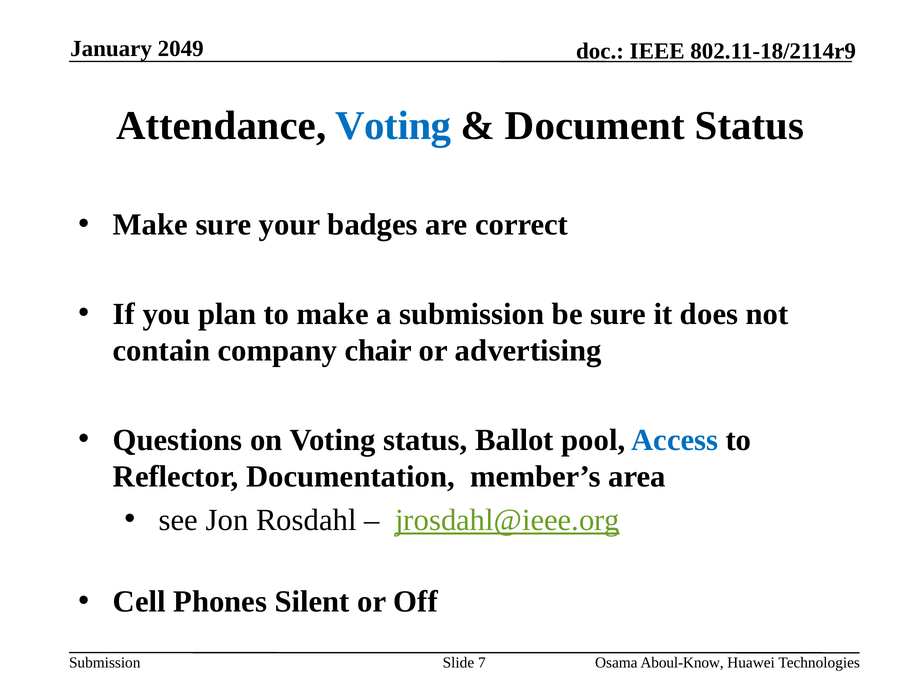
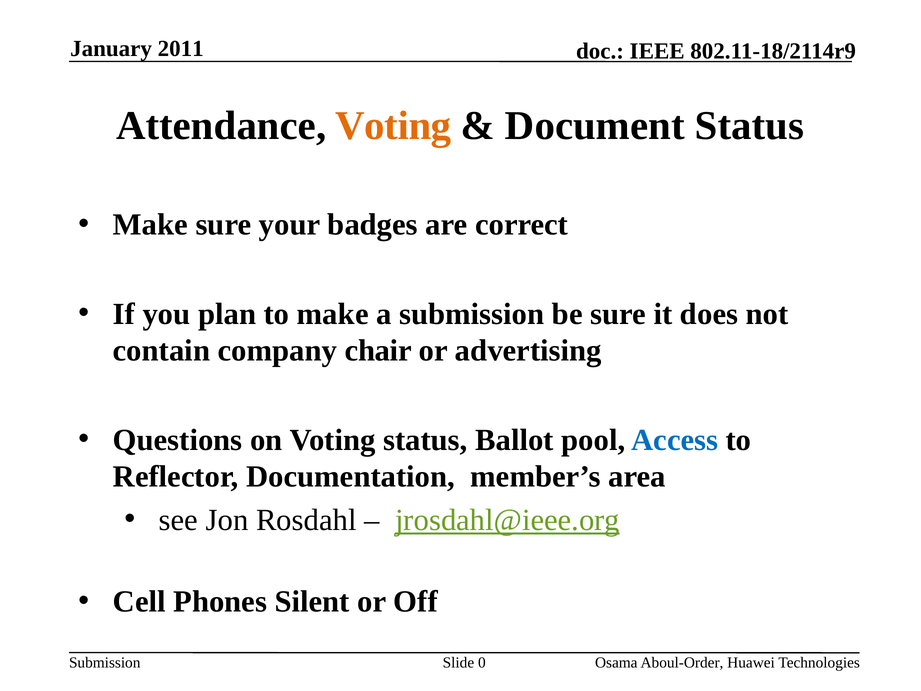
2049: 2049 -> 2011
Voting at (393, 126) colour: blue -> orange
7: 7 -> 0
Aboul-Know: Aboul-Know -> Aboul-Order
